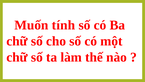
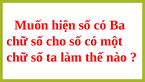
tính: tính -> hiện
